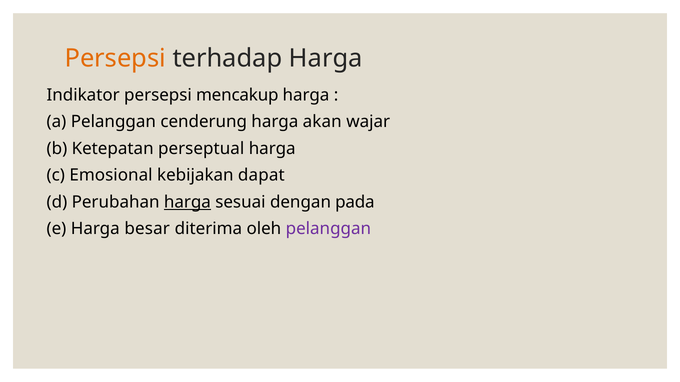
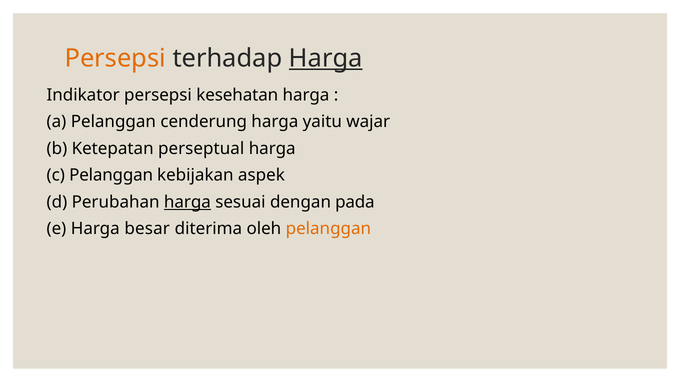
Harga at (326, 58) underline: none -> present
mencakup: mencakup -> kesehatan
akan: akan -> yaitu
c Emosional: Emosional -> Pelanggan
dapat: dapat -> aspek
pelanggan at (328, 229) colour: purple -> orange
